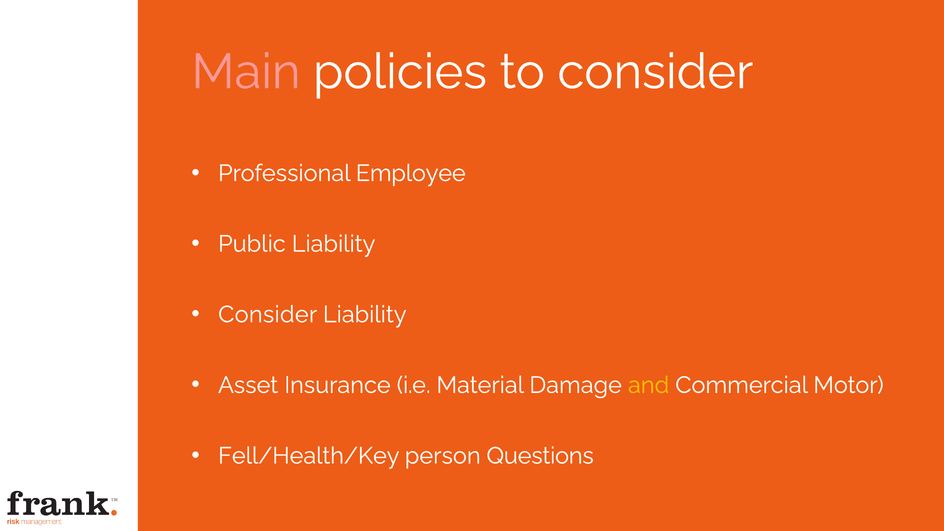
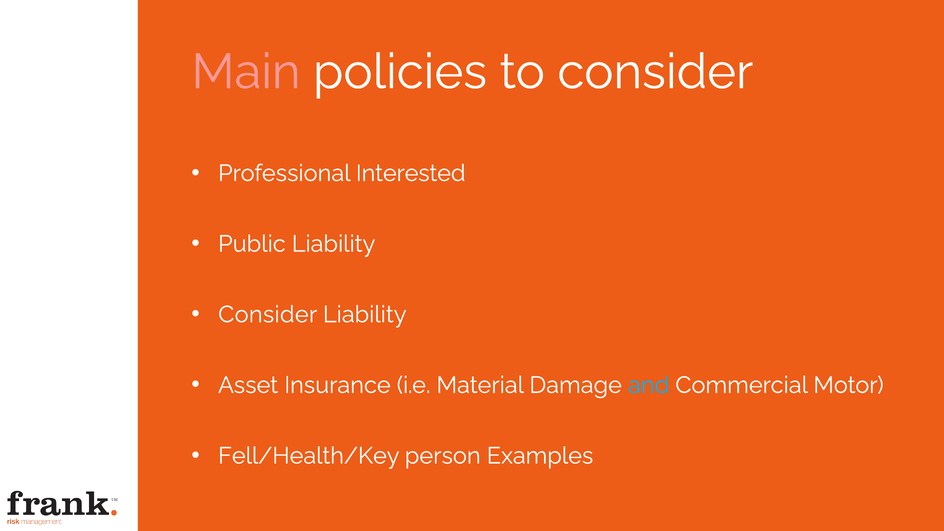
Employee: Employee -> Interested
and colour: yellow -> light blue
Questions: Questions -> Examples
